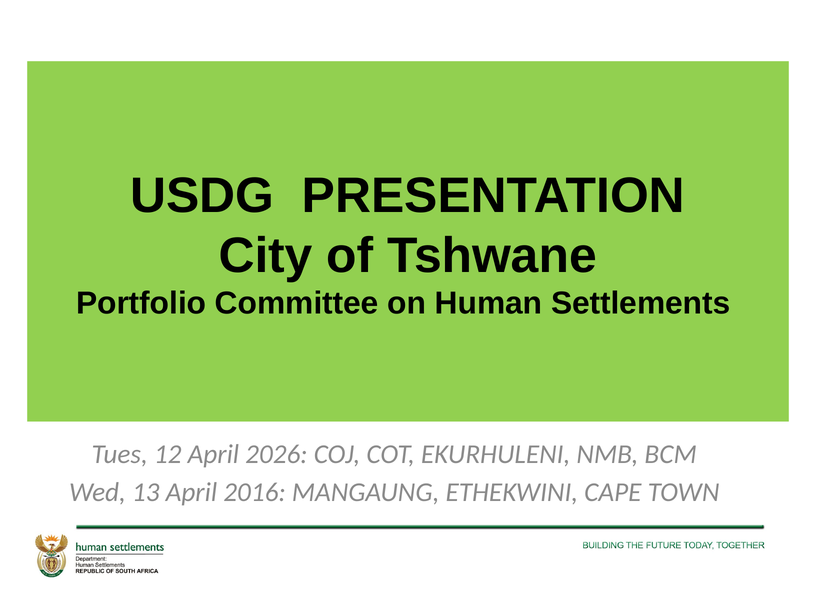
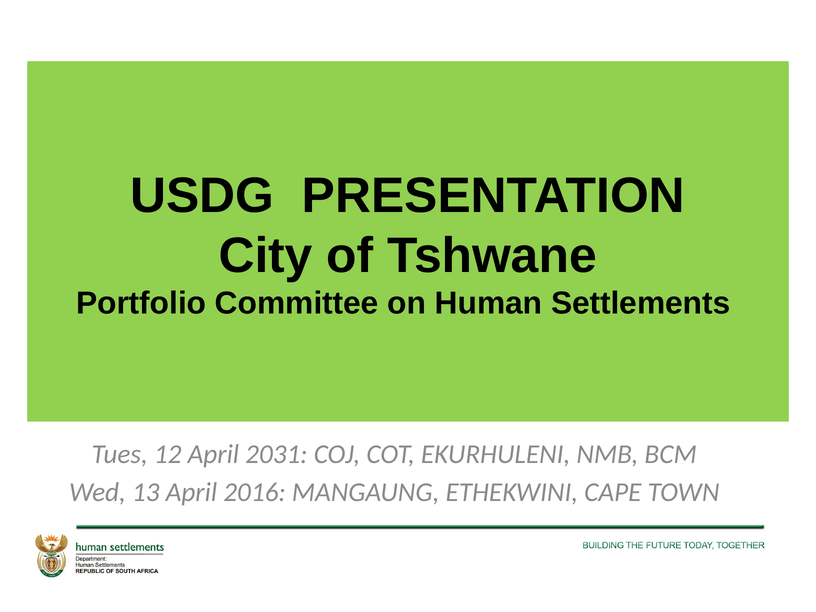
2026: 2026 -> 2031
